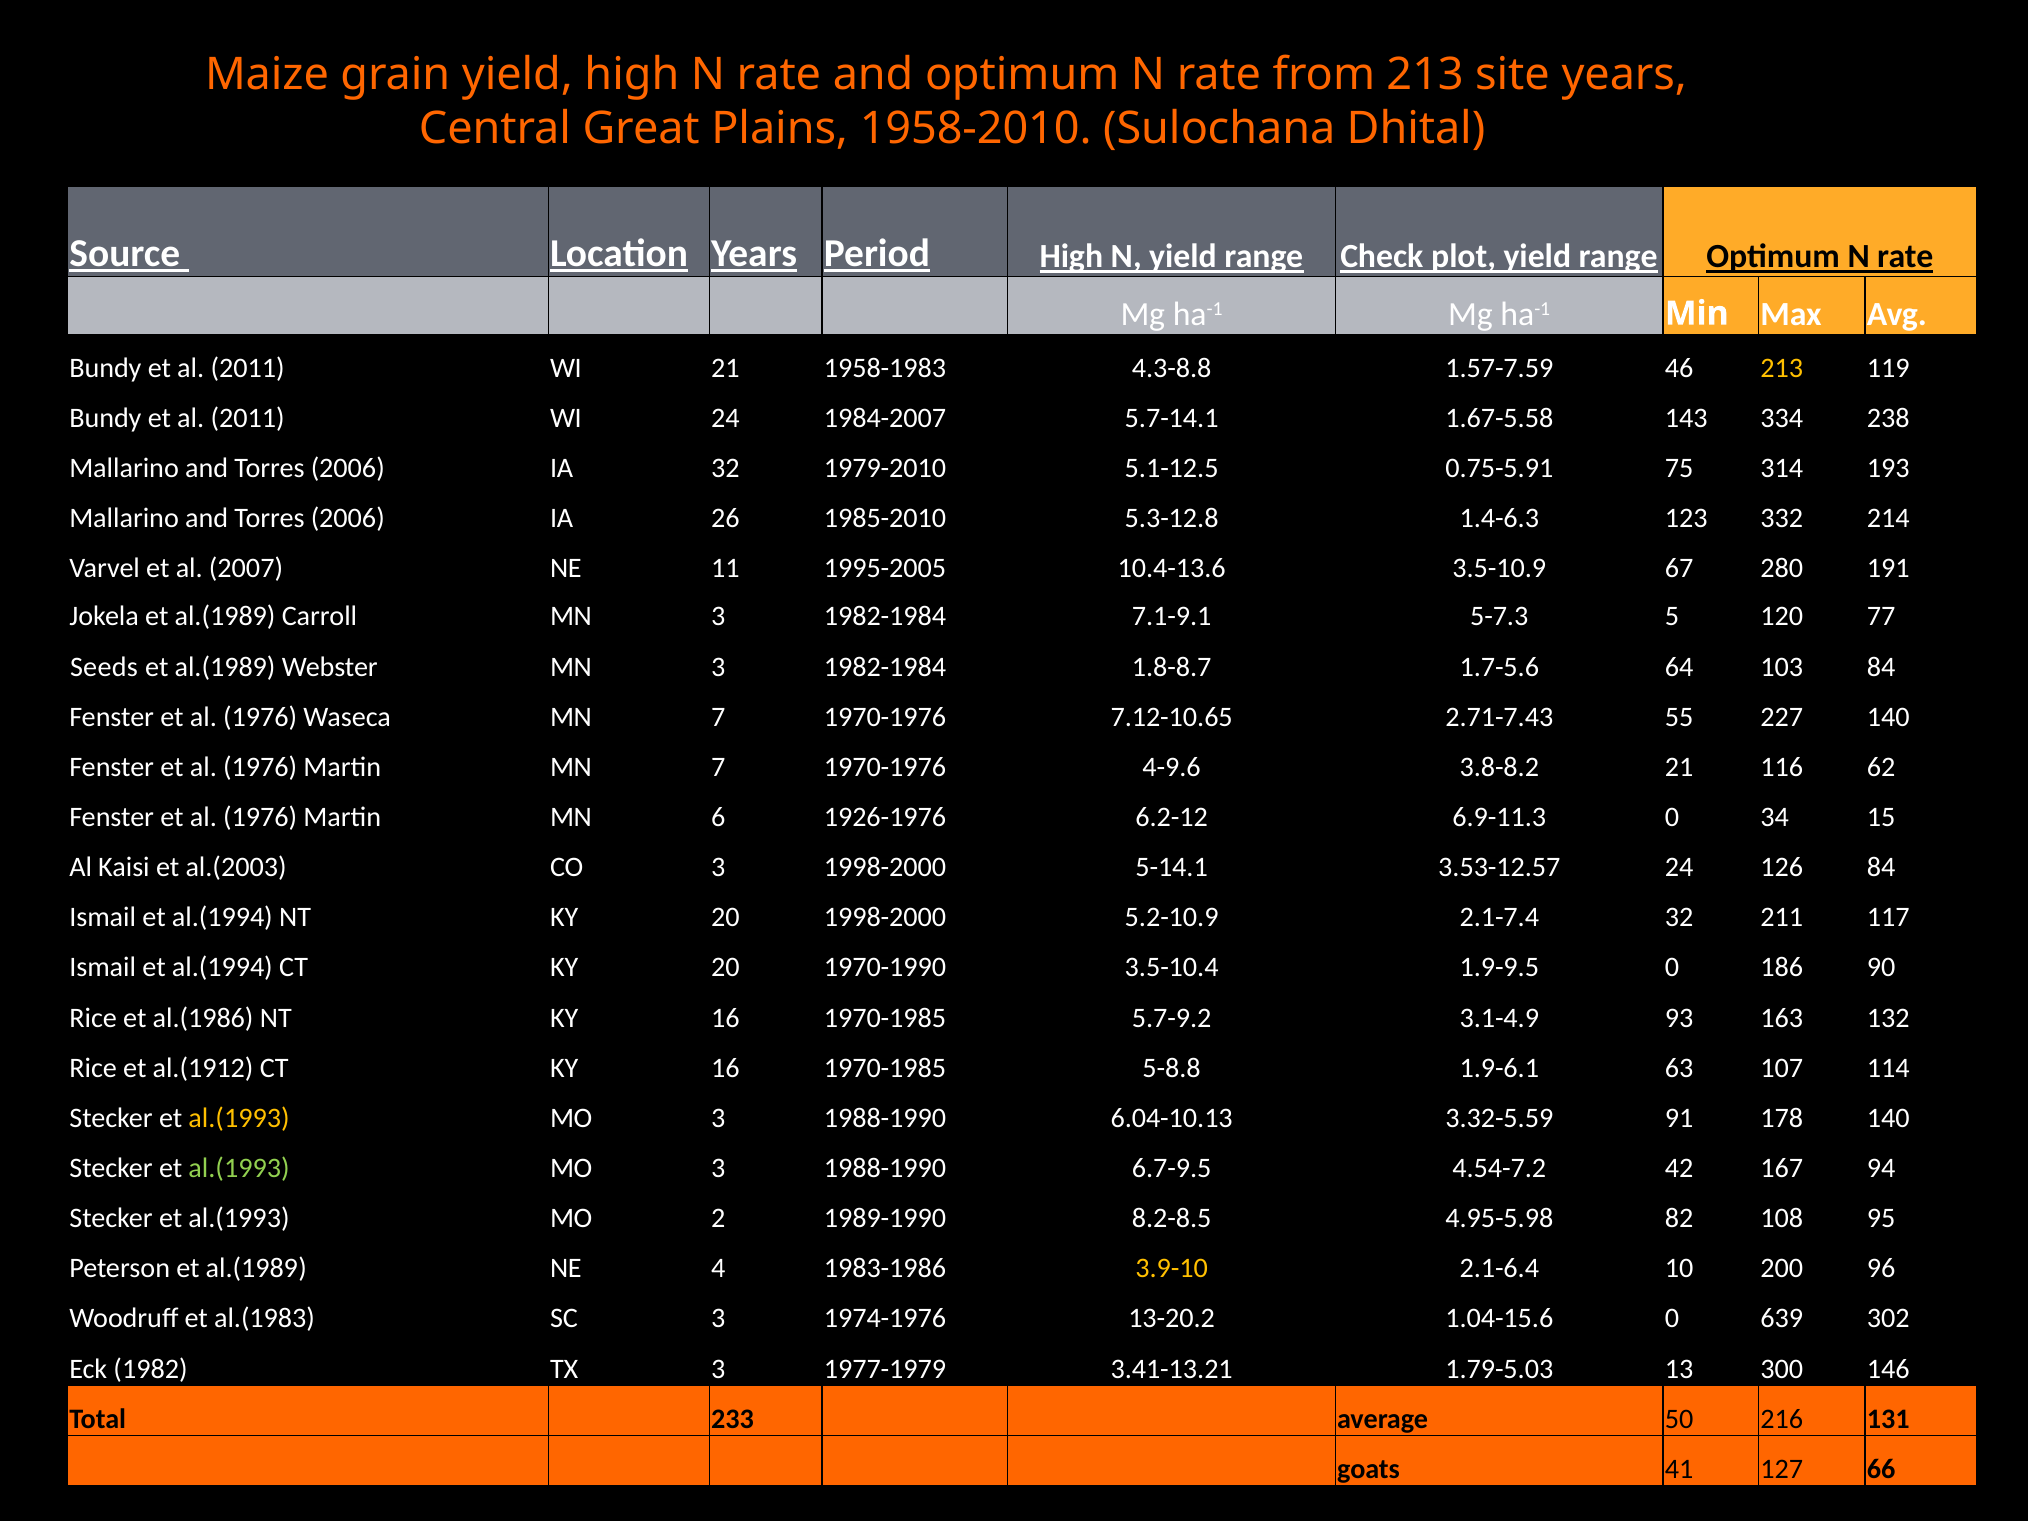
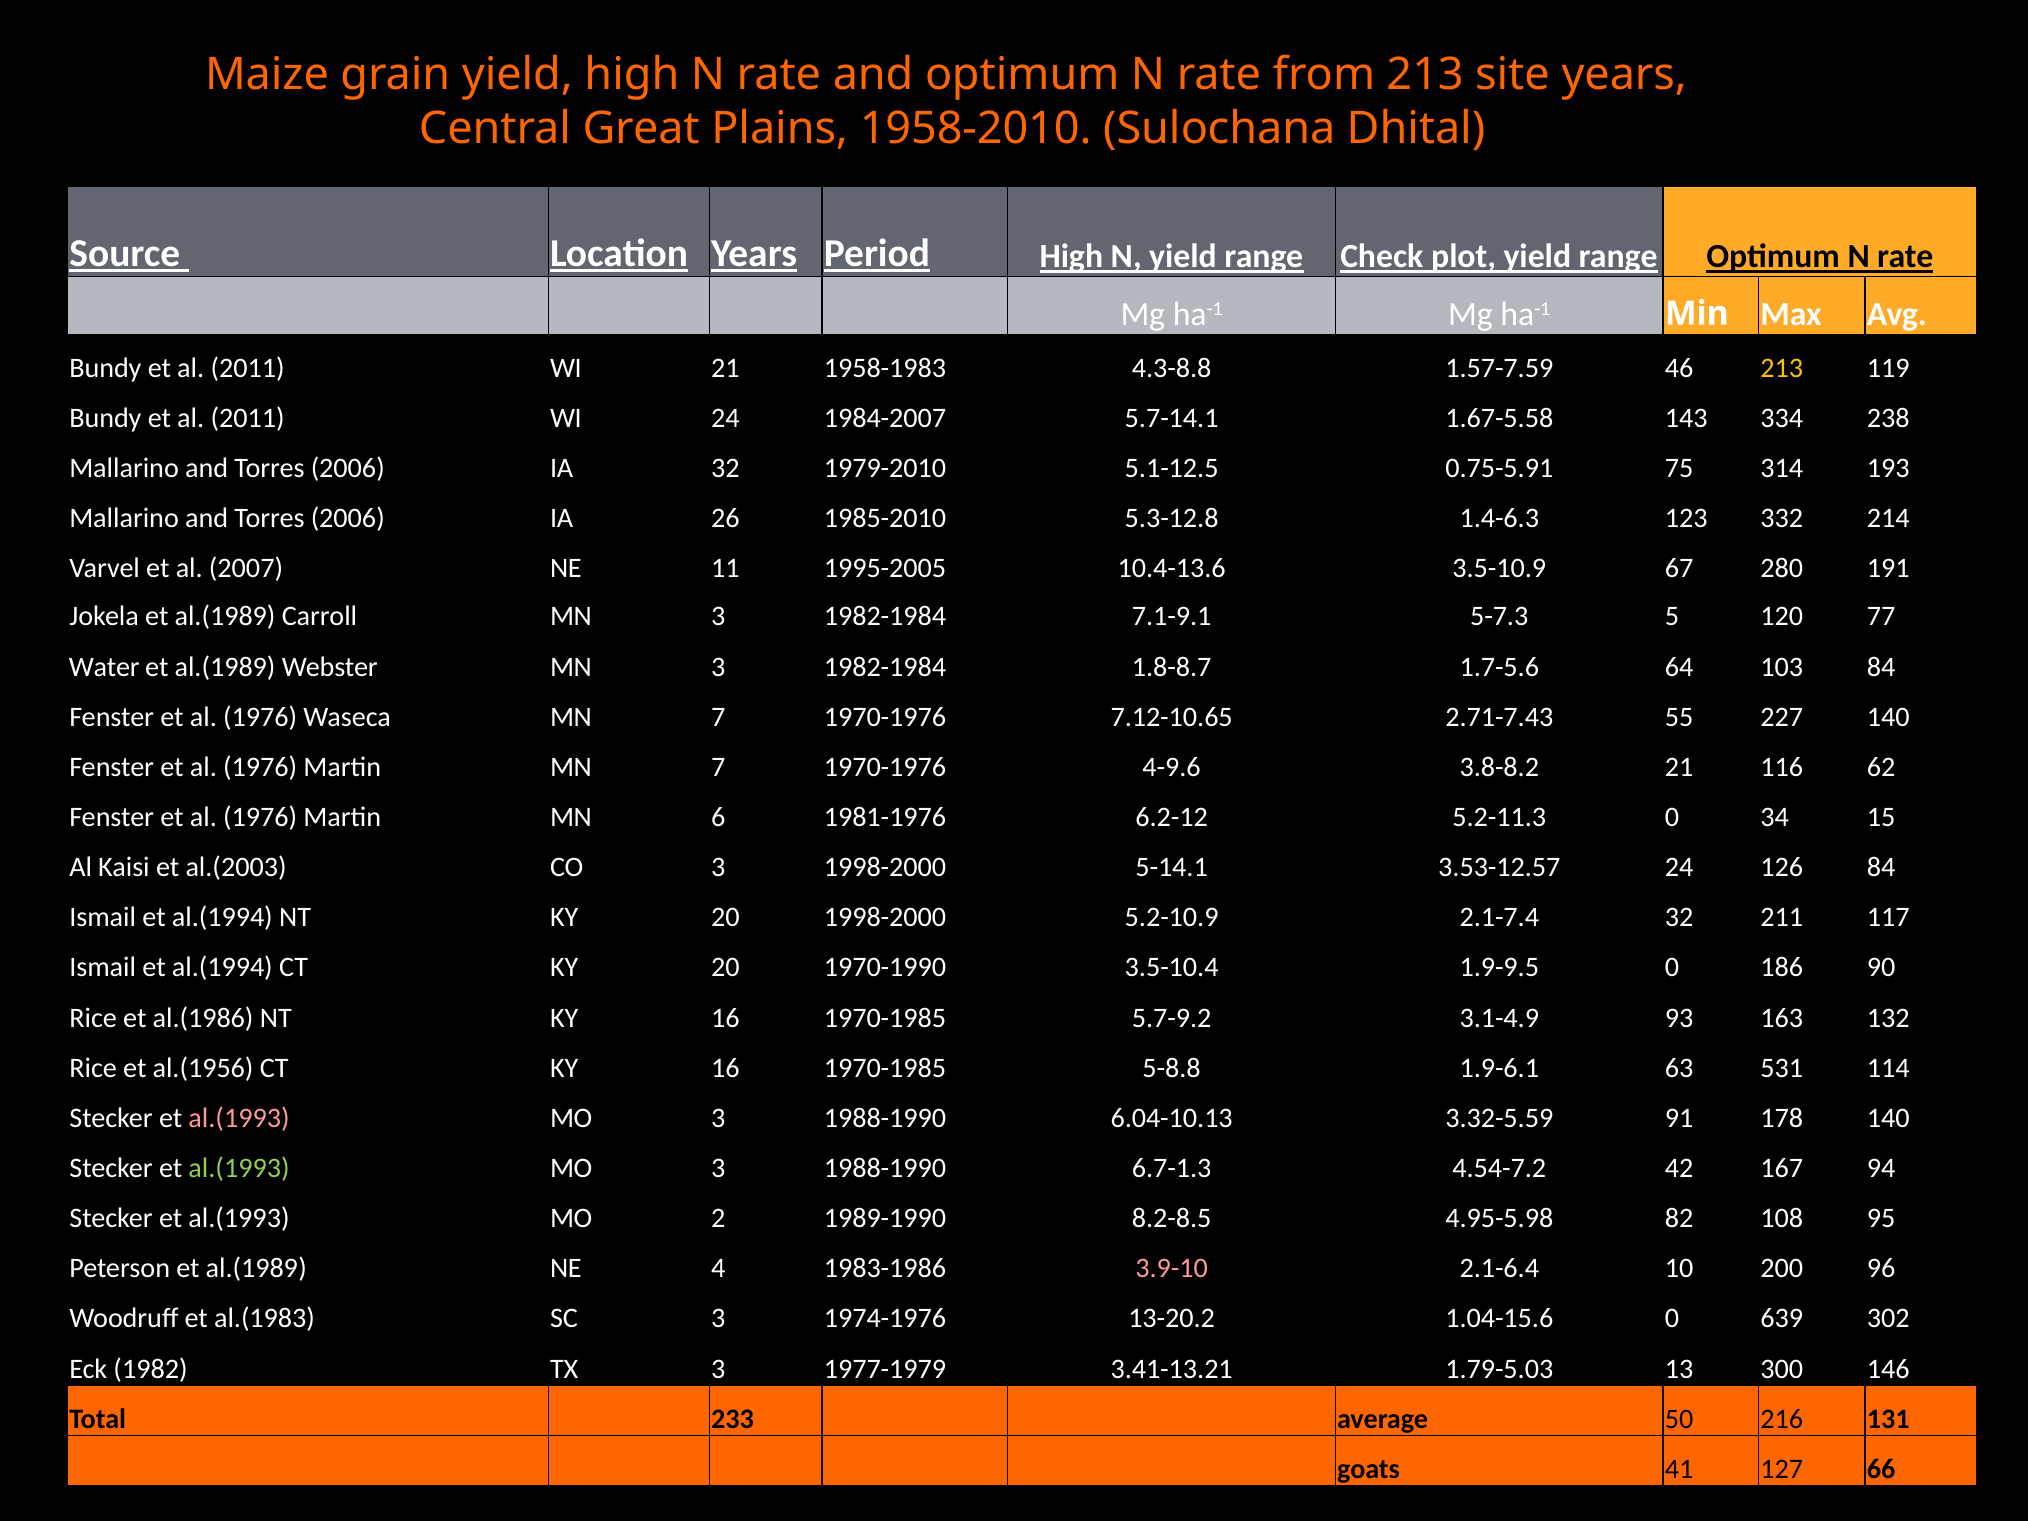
Seeds: Seeds -> Water
1926-1976: 1926-1976 -> 1981-1976
6.9-11.3: 6.9-11.3 -> 5.2-11.3
al.(1912: al.(1912 -> al.(1956
107: 107 -> 531
al.(1993 at (239, 1118) colour: yellow -> pink
6.7-9.5: 6.7-9.5 -> 6.7-1.3
3.9-10 colour: yellow -> pink
